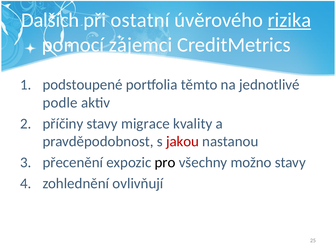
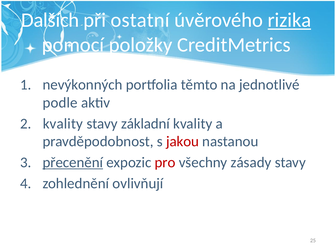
zájemci: zájemci -> položky
podstoupené: podstoupené -> nevýkonných
příčiny at (63, 124): příčiny -> kvality
migrace: migrace -> základní
přecenění underline: none -> present
pro colour: black -> red
možno: možno -> zásady
